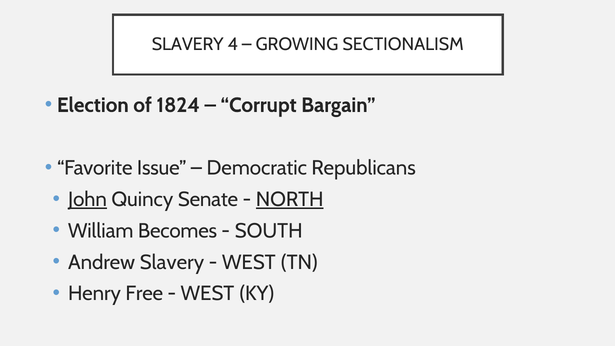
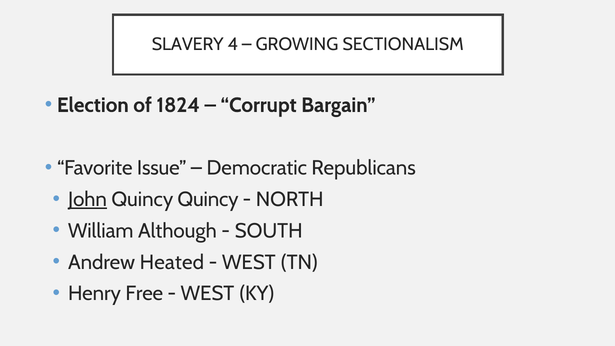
Quincy Senate: Senate -> Quincy
NORTH underline: present -> none
Becomes: Becomes -> Although
Andrew Slavery: Slavery -> Heated
